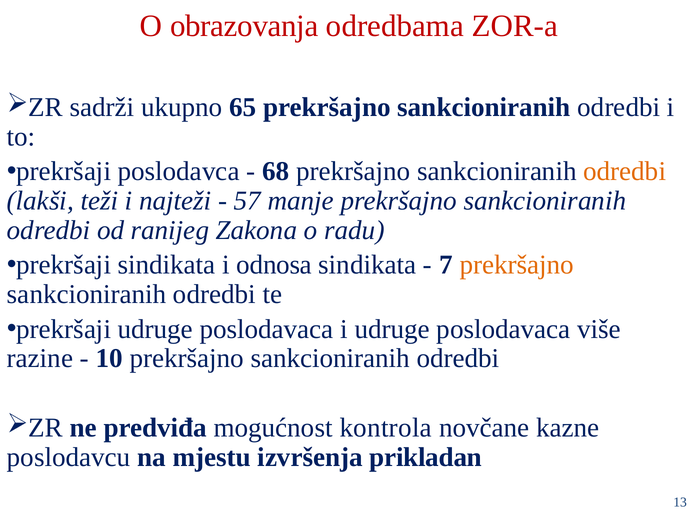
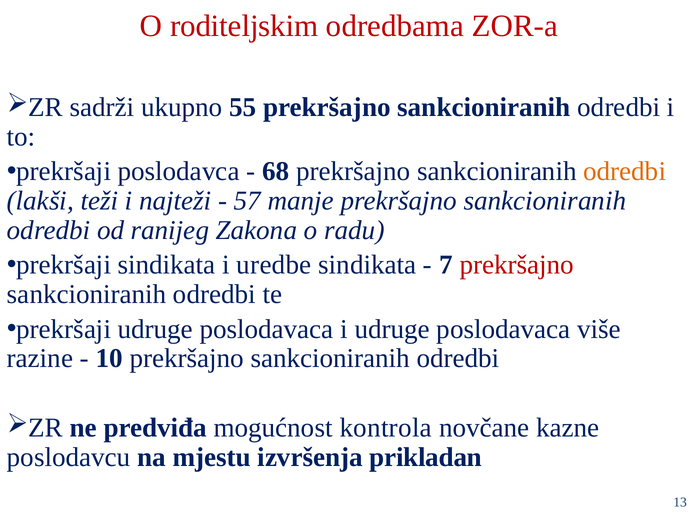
obrazovanja: obrazovanja -> roditeljskim
65: 65 -> 55
odnosa: odnosa -> uredbe
prekršajno at (517, 265) colour: orange -> red
